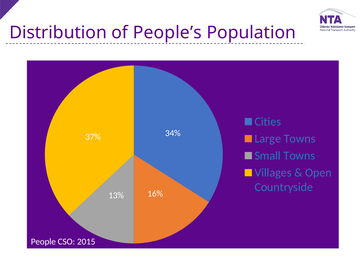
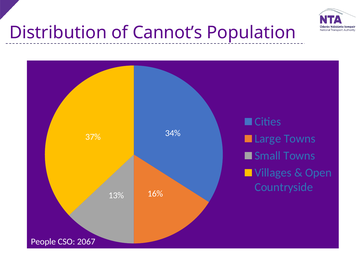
People’s: People’s -> Cannot’s
2015: 2015 -> 2067
